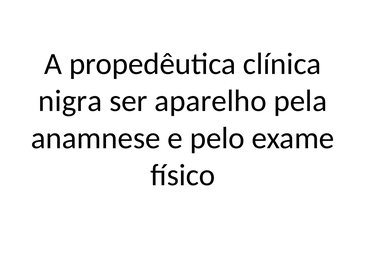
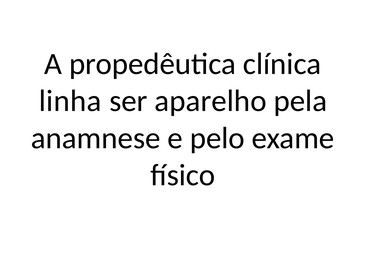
nigra: nigra -> linha
